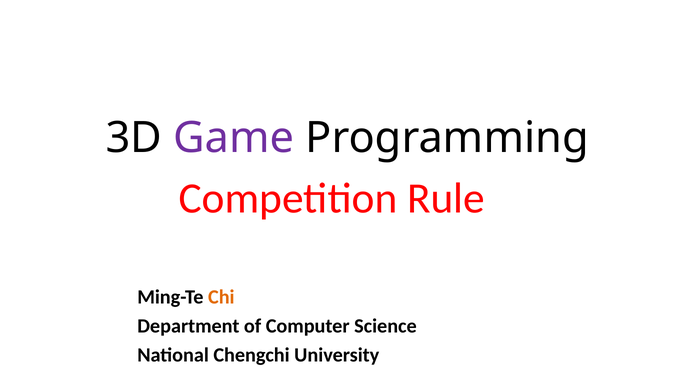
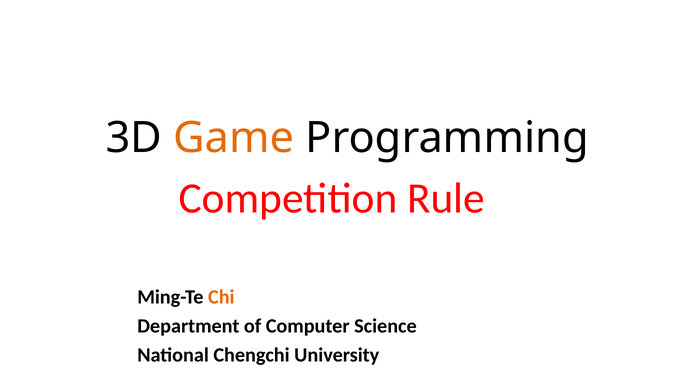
Game colour: purple -> orange
